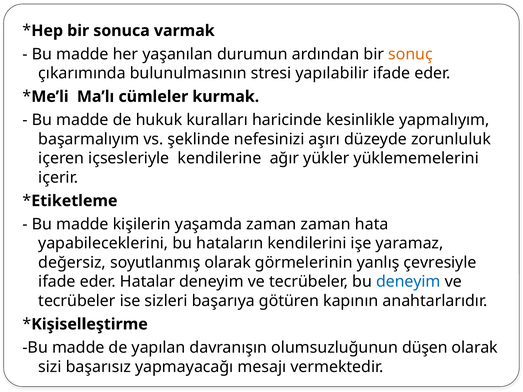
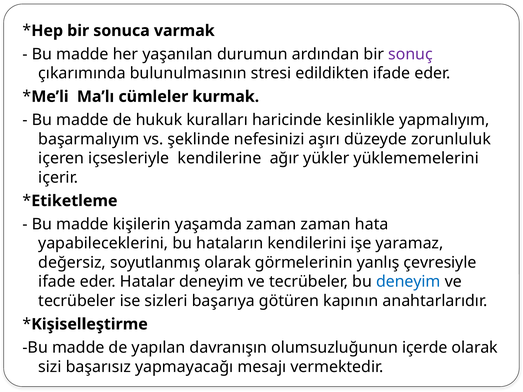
sonuç colour: orange -> purple
yapılabilir: yapılabilir -> edildikten
düşen: düşen -> içerde
